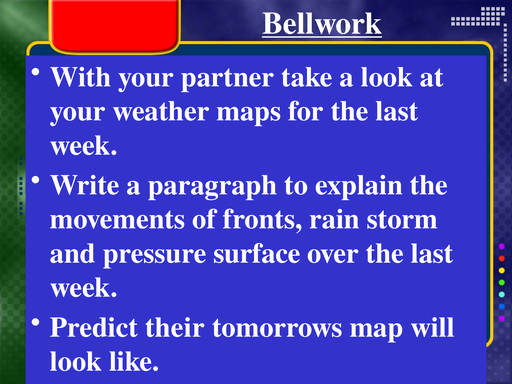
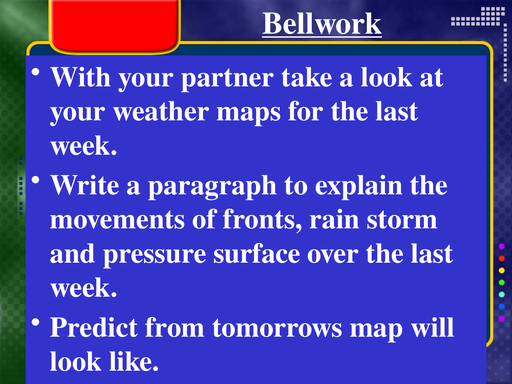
their: their -> from
